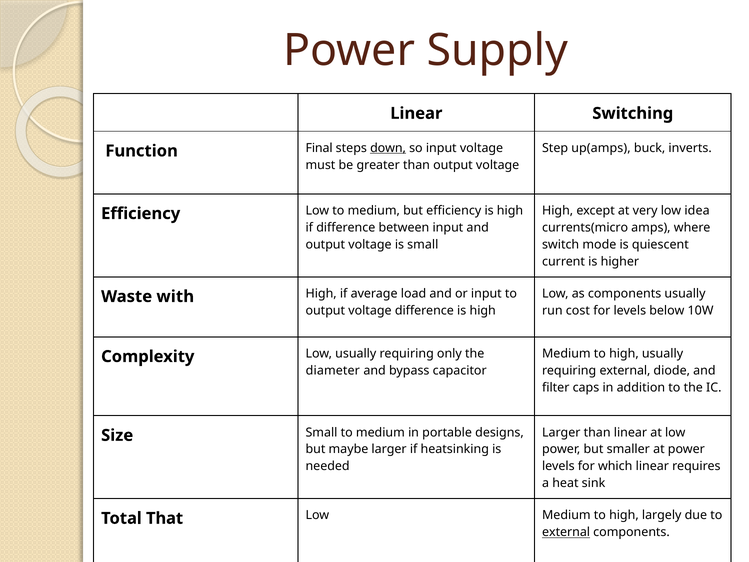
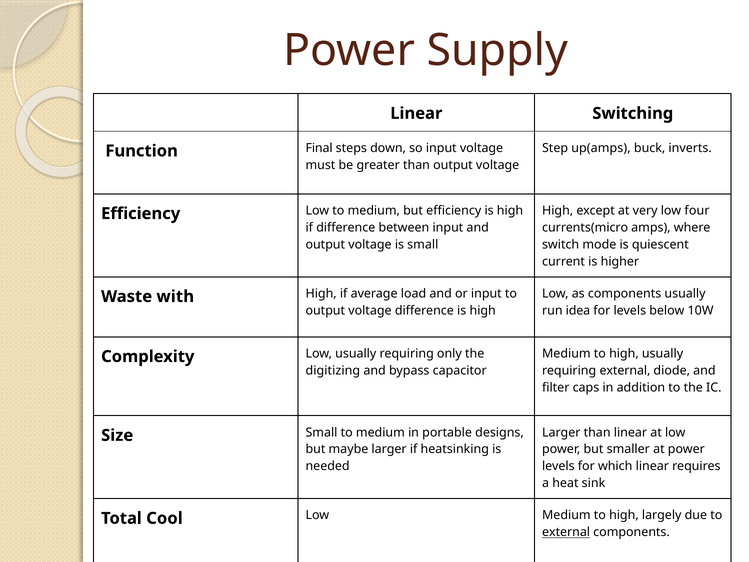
down underline: present -> none
idea: idea -> four
cost: cost -> idea
diameter: diameter -> digitizing
That: That -> Cool
